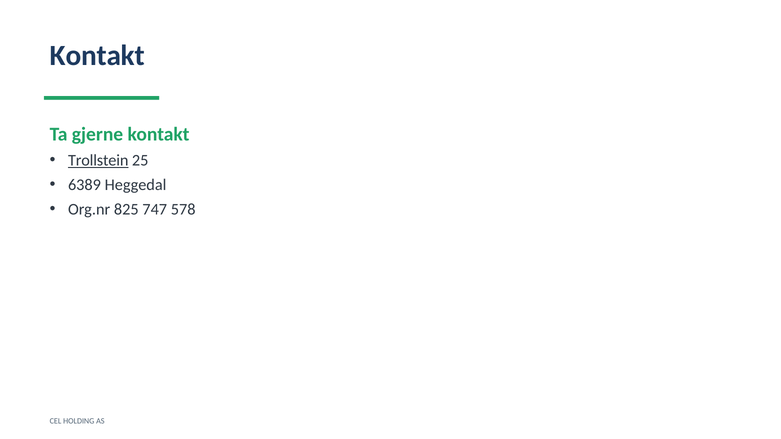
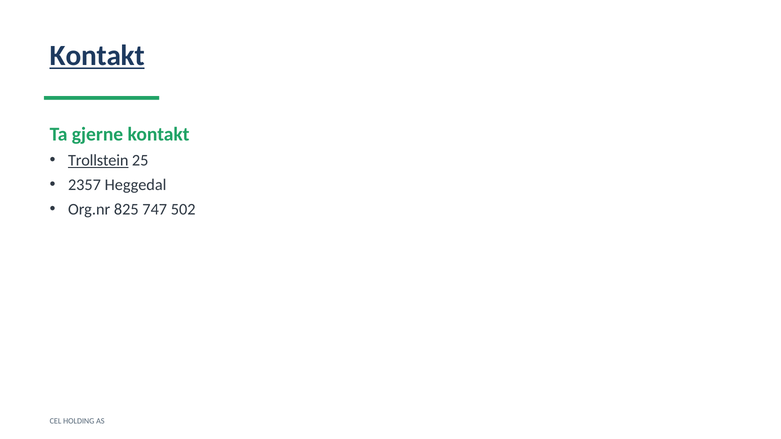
Kontakt at (97, 56) underline: none -> present
6389: 6389 -> 2357
578: 578 -> 502
